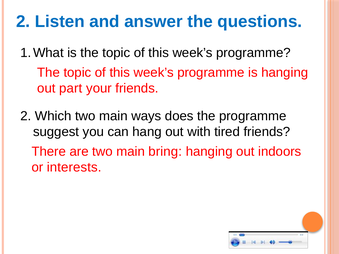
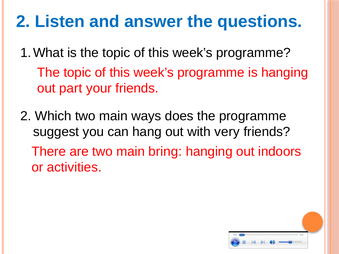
tired: tired -> very
interests: interests -> activities
